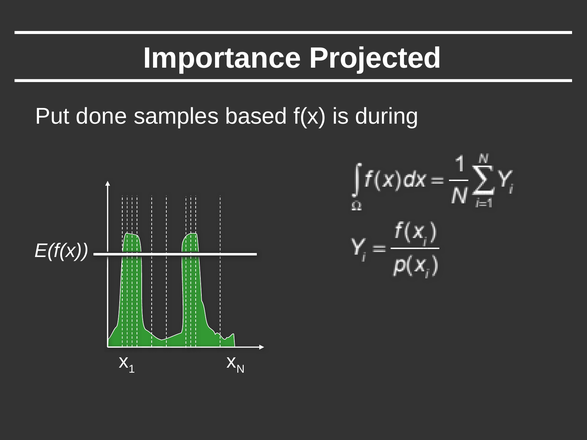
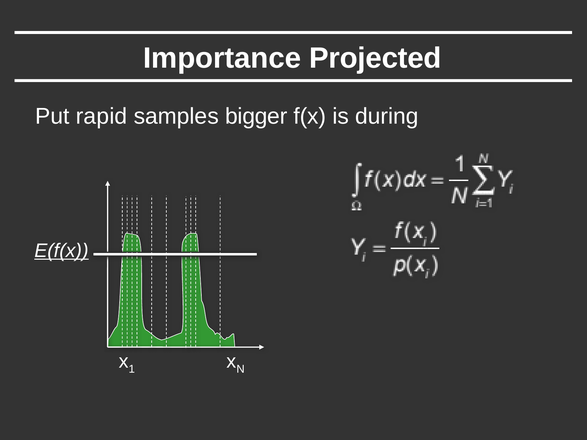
done: done -> rapid
based: based -> bigger
E(f(x underline: none -> present
